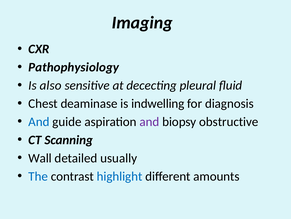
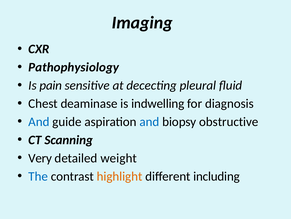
also: also -> pain
and at (149, 121) colour: purple -> blue
Wall: Wall -> Very
usually: usually -> weight
highlight colour: blue -> orange
amounts: amounts -> including
